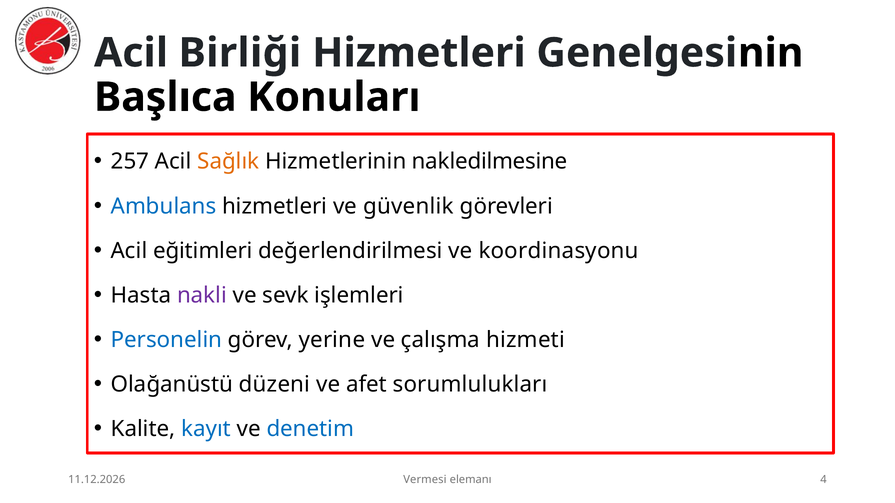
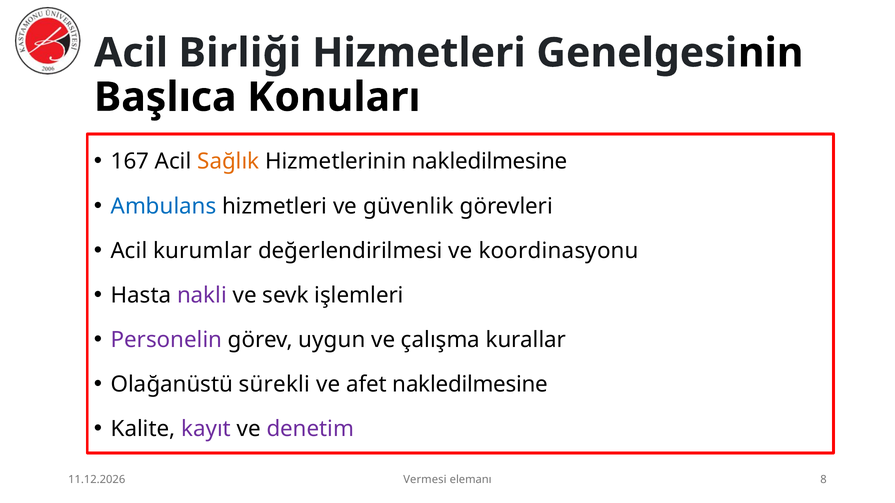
257: 257 -> 167
eğitimleri: eğitimleri -> kurumlar
Personelin colour: blue -> purple
yerine: yerine -> uygun
hizmeti: hizmeti -> kurallar
düzeni: düzeni -> sürekli
afet sorumlulukları: sorumlulukları -> nakledilmesine
kayıt colour: blue -> purple
denetim colour: blue -> purple
4: 4 -> 8
